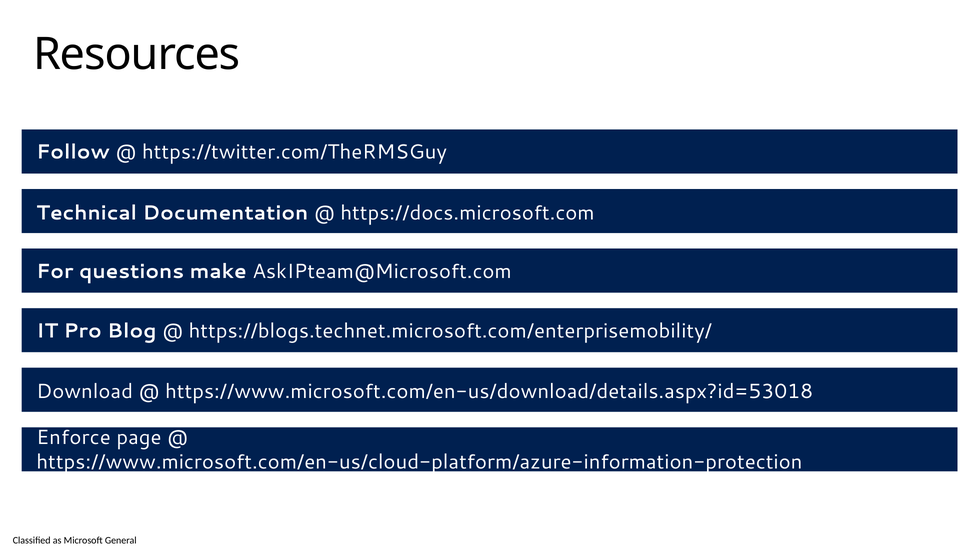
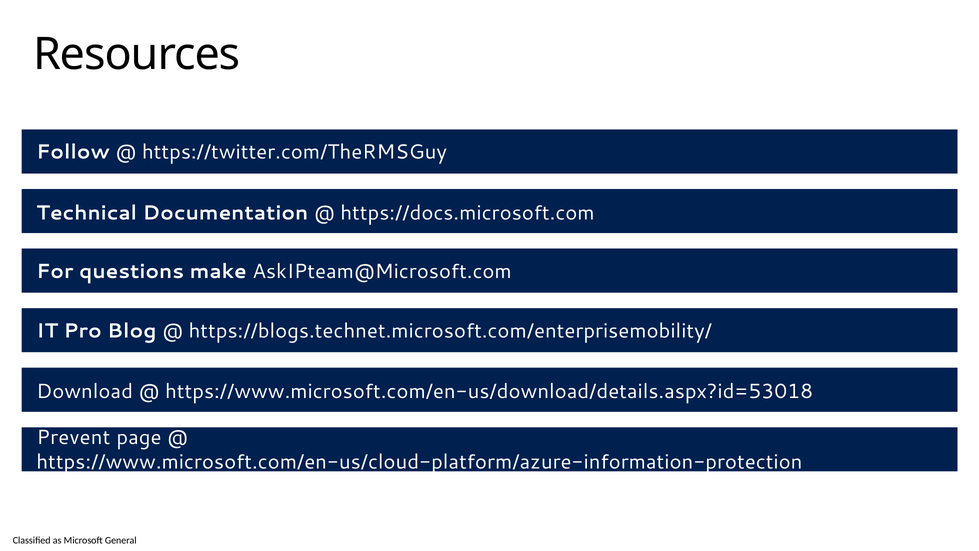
Enforce: Enforce -> Prevent
